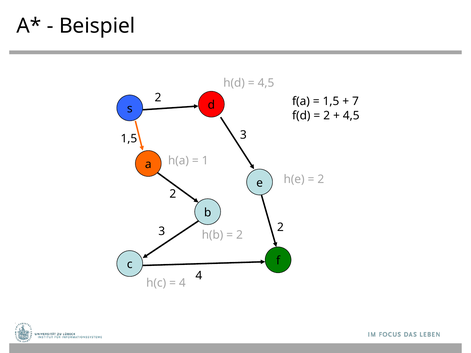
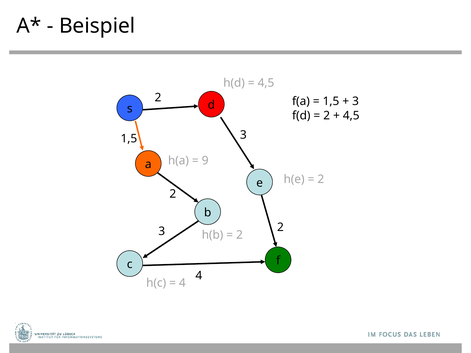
7 at (355, 101): 7 -> 3
1: 1 -> 9
